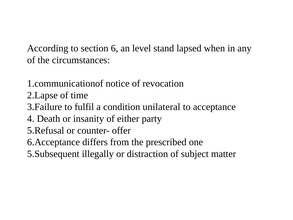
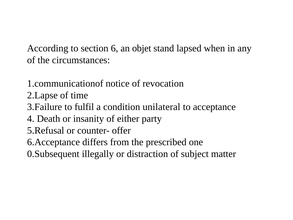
level: level -> objet
5.Subsequent: 5.Subsequent -> 0.Subsequent
